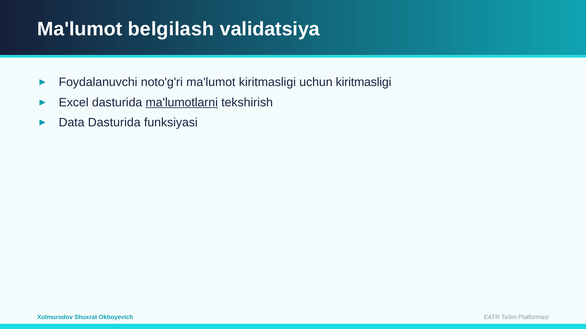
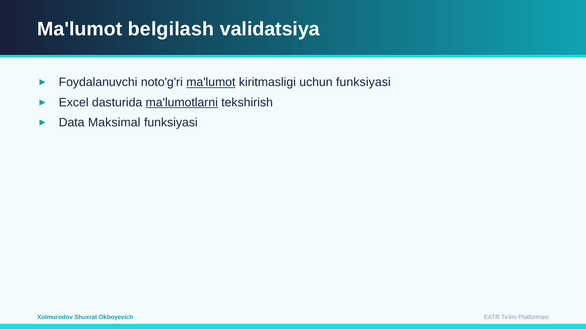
ma'lumot at (211, 82) underline: none -> present
uchun kiritmasligi: kiritmasligi -> funksiyasi
Data Dasturida: Dasturida -> Maksimal
